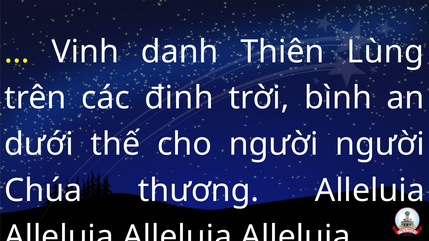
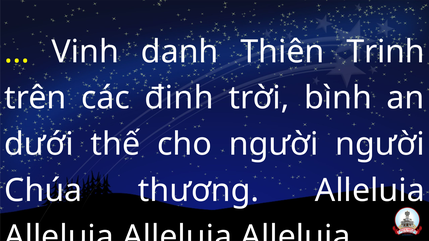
Lùng: Lùng -> Trinh
